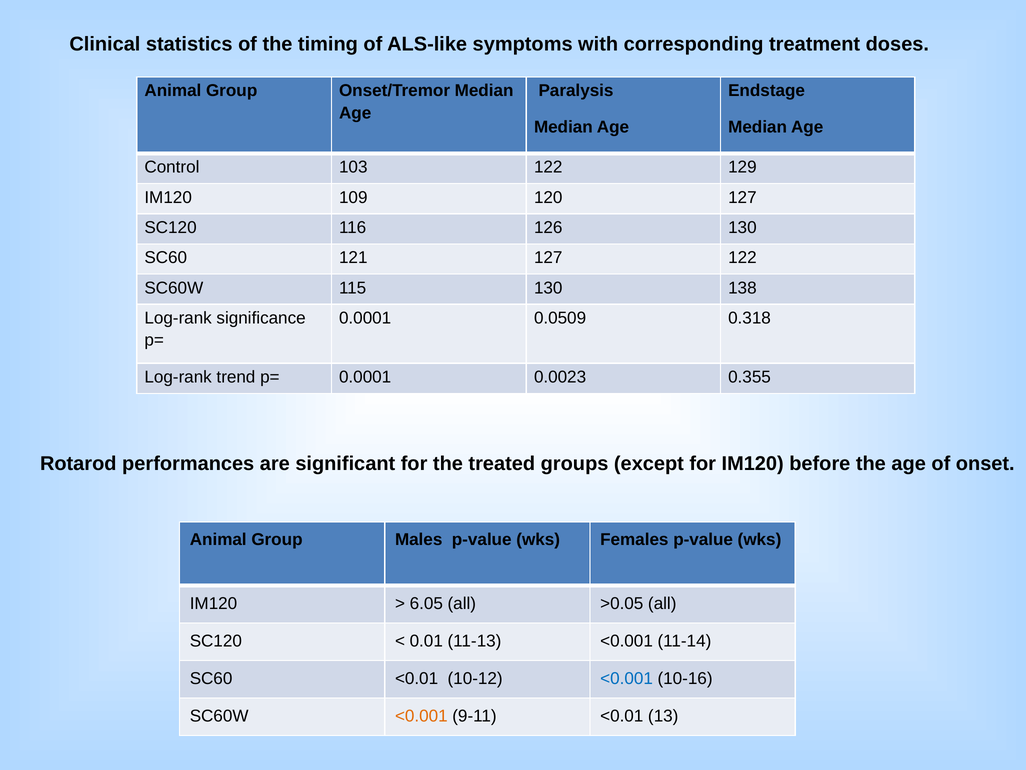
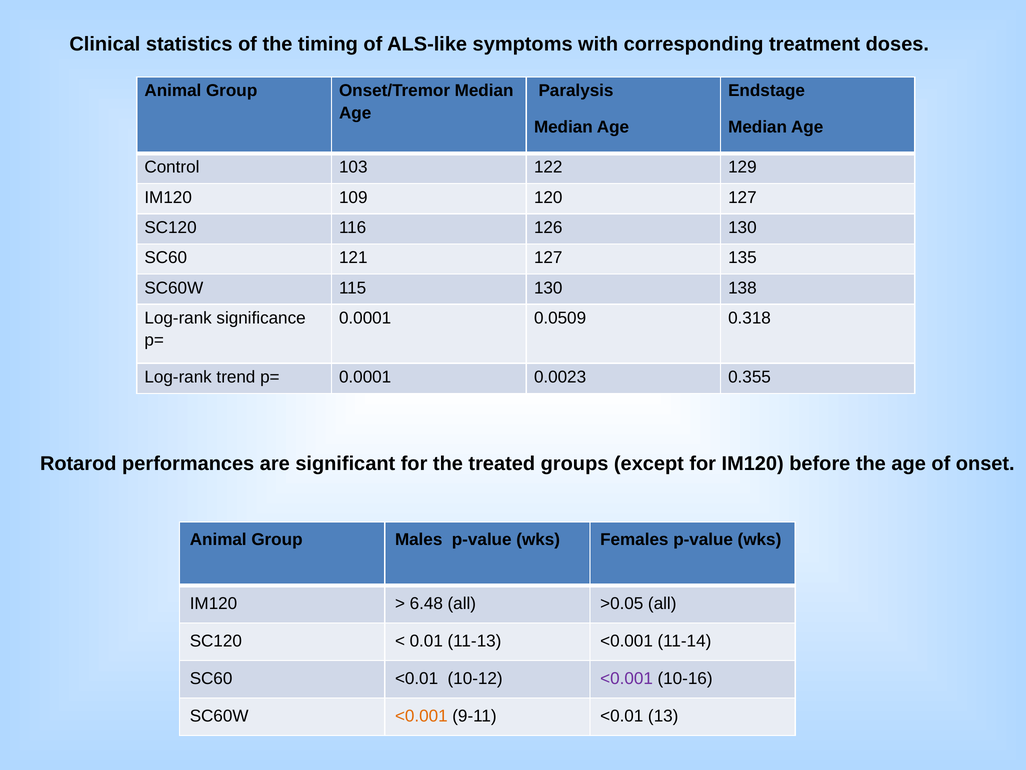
127 122: 122 -> 135
6.05: 6.05 -> 6.48
<0.001 at (627, 678) colour: blue -> purple
